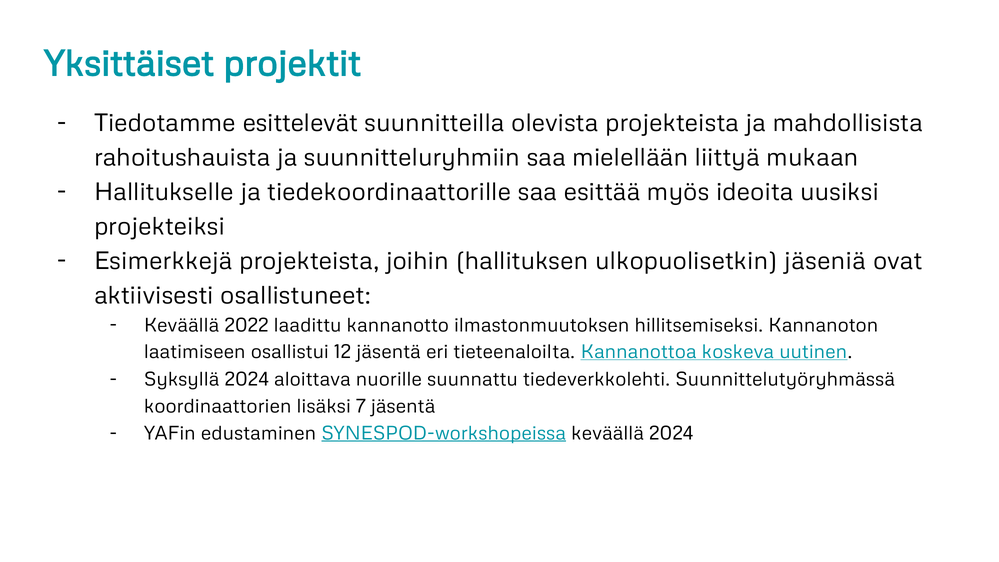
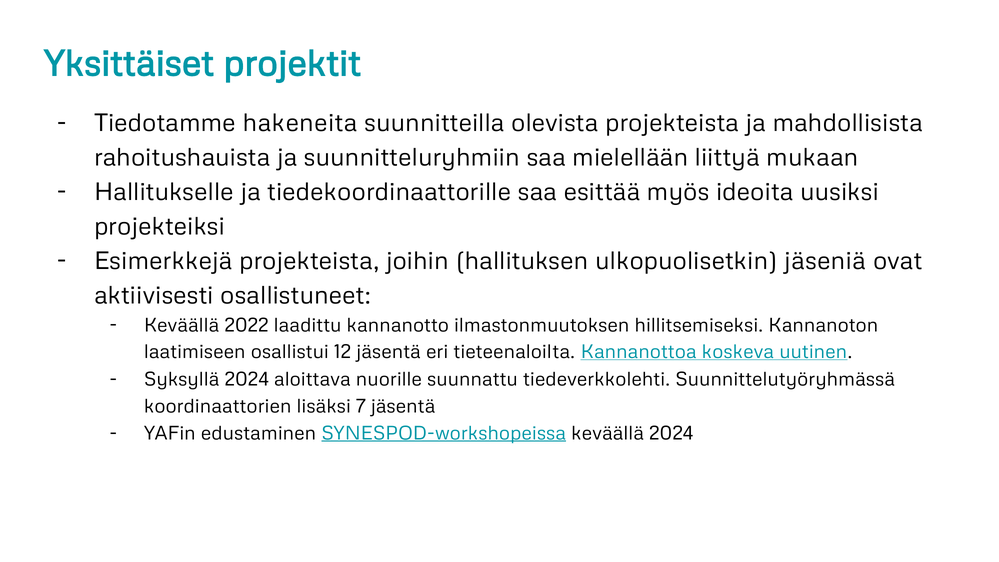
esittelevät: esittelevät -> hakeneita
